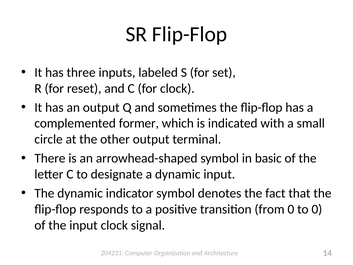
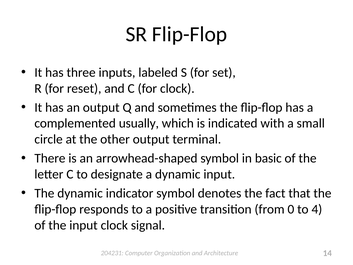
former: former -> usually
to 0: 0 -> 4
